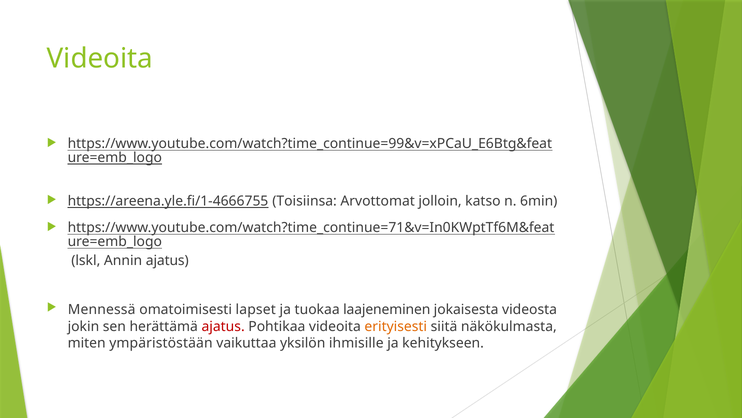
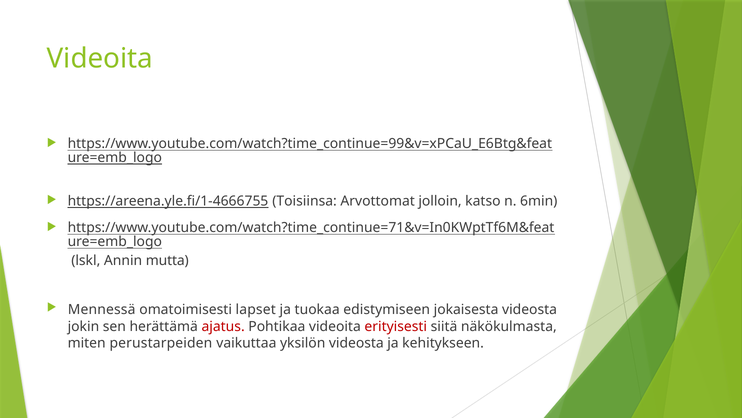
Annin ajatus: ajatus -> mutta
laajeneminen: laajeneminen -> edistymiseen
erityisesti colour: orange -> red
ympäristöstään: ympäristöstään -> perustarpeiden
yksilön ihmisille: ihmisille -> videosta
